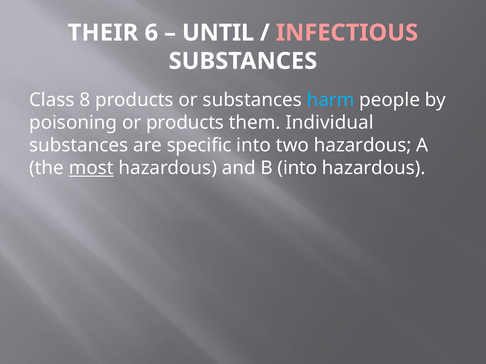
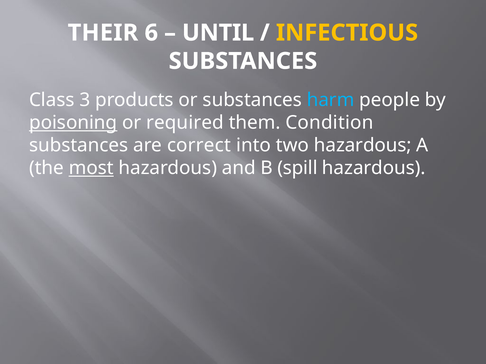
INFECTIOUS colour: pink -> yellow
8: 8 -> 3
poisoning underline: none -> present
or products: products -> required
Individual: Individual -> Condition
specific: specific -> correct
B into: into -> spill
